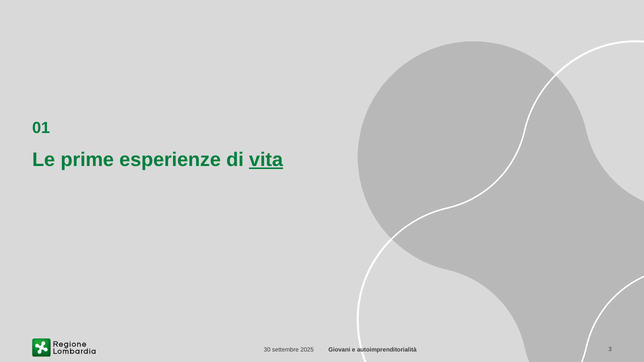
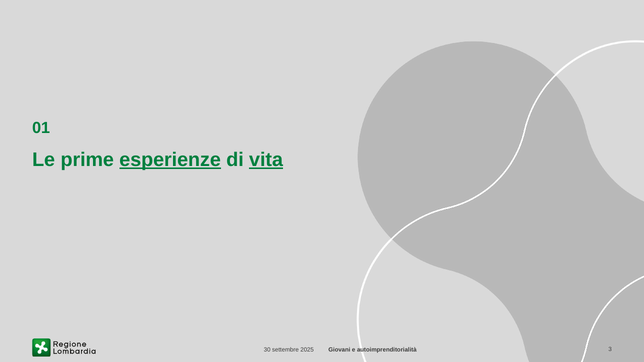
esperienze underline: none -> present
